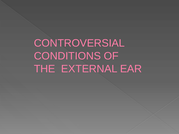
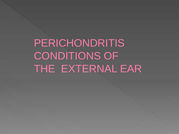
CONTROVERSIAL: CONTROVERSIAL -> PERICHONDRITIS
